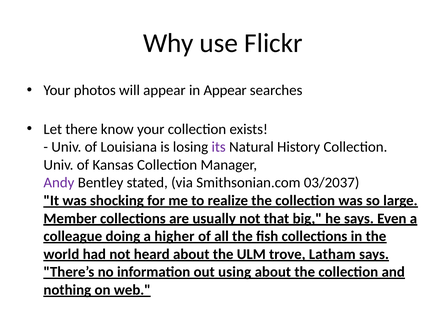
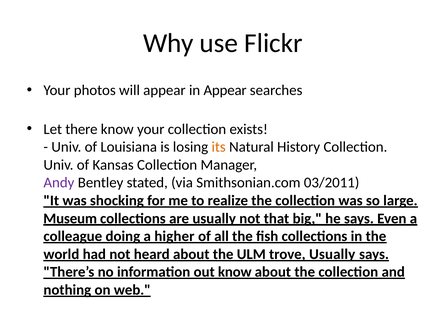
its colour: purple -> orange
03/2037: 03/2037 -> 03/2011
Member: Member -> Museum
trove Latham: Latham -> Usually
out using: using -> know
